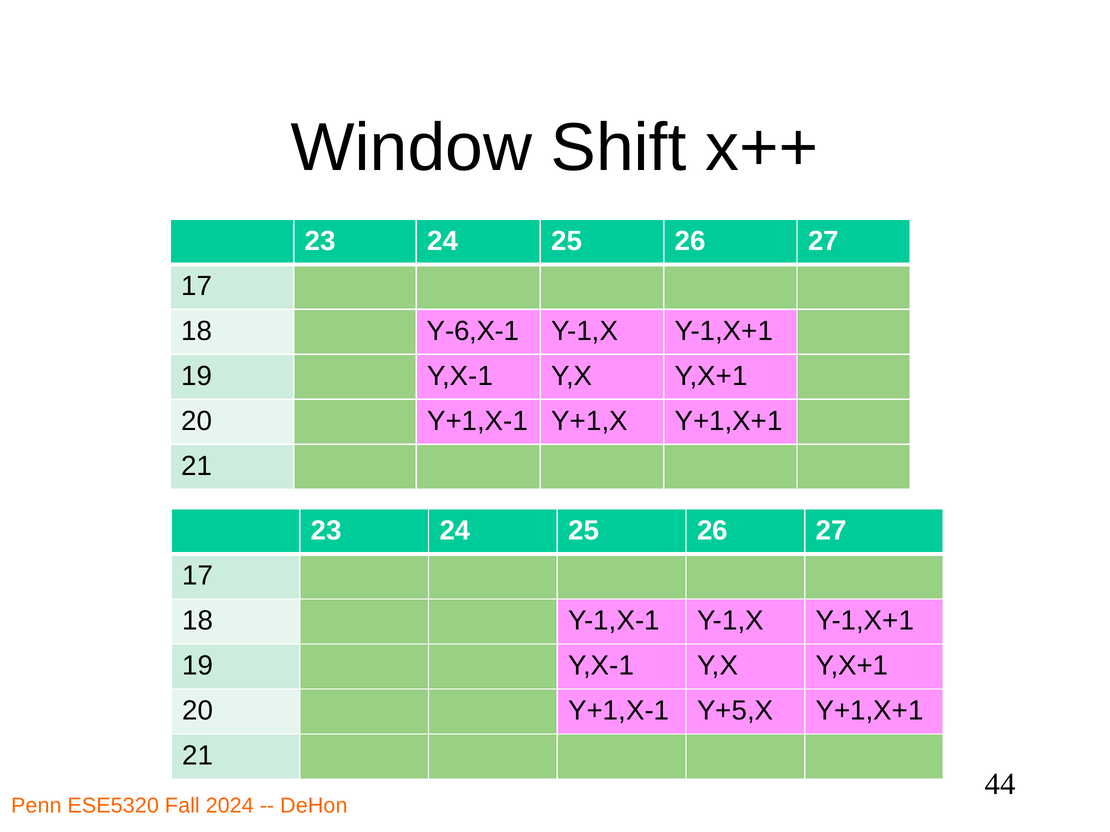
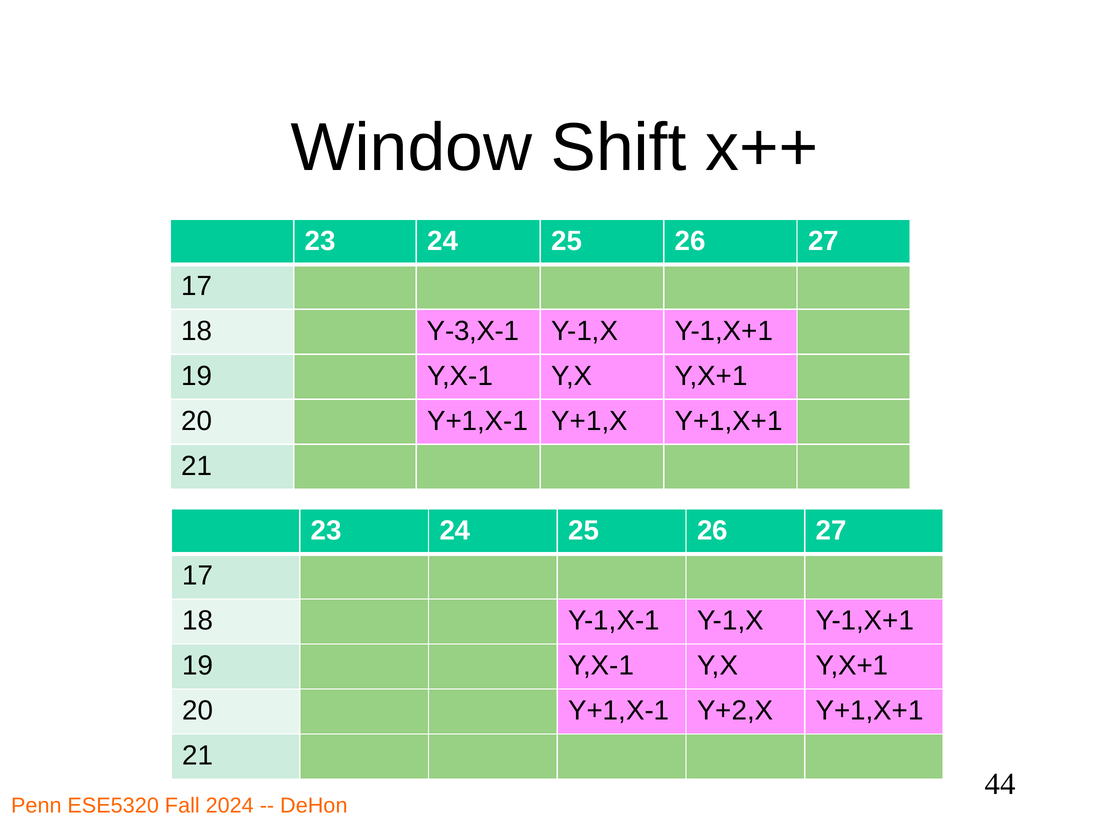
Y-6,X-1: Y-6,X-1 -> Y-3,X-1
Y+5,X: Y+5,X -> Y+2,X
